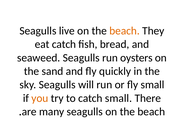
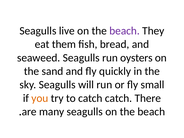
beach at (125, 31) colour: orange -> purple
eat catch: catch -> them
catch small: small -> catch
